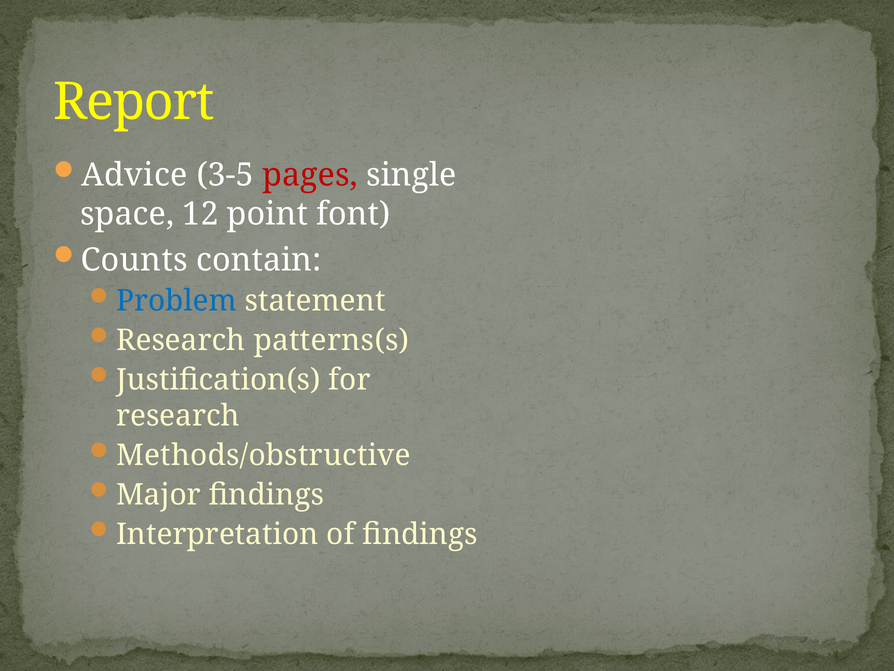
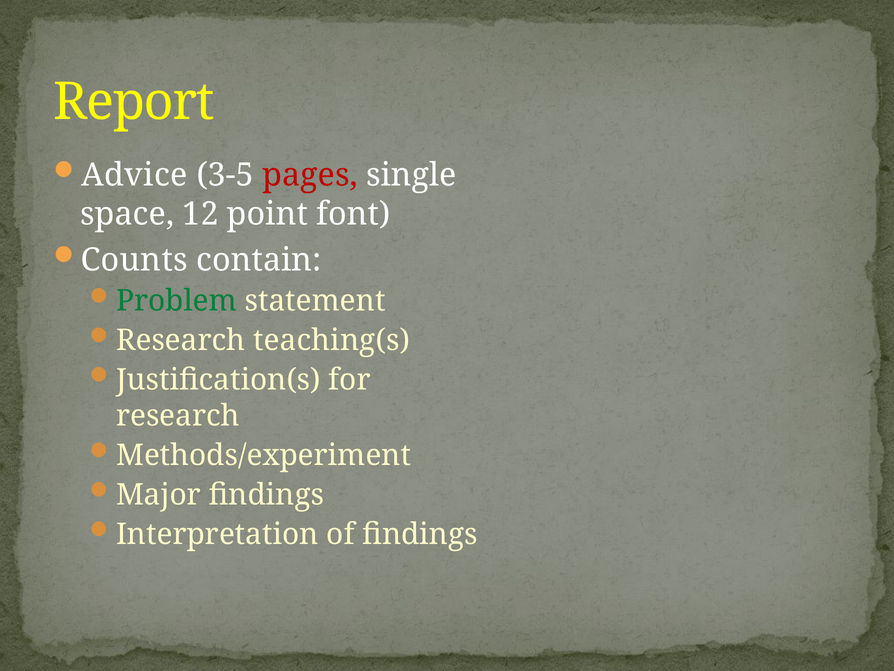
Problem colour: blue -> green
patterns(s: patterns(s -> teaching(s
Methods/obstructive: Methods/obstructive -> Methods/experiment
